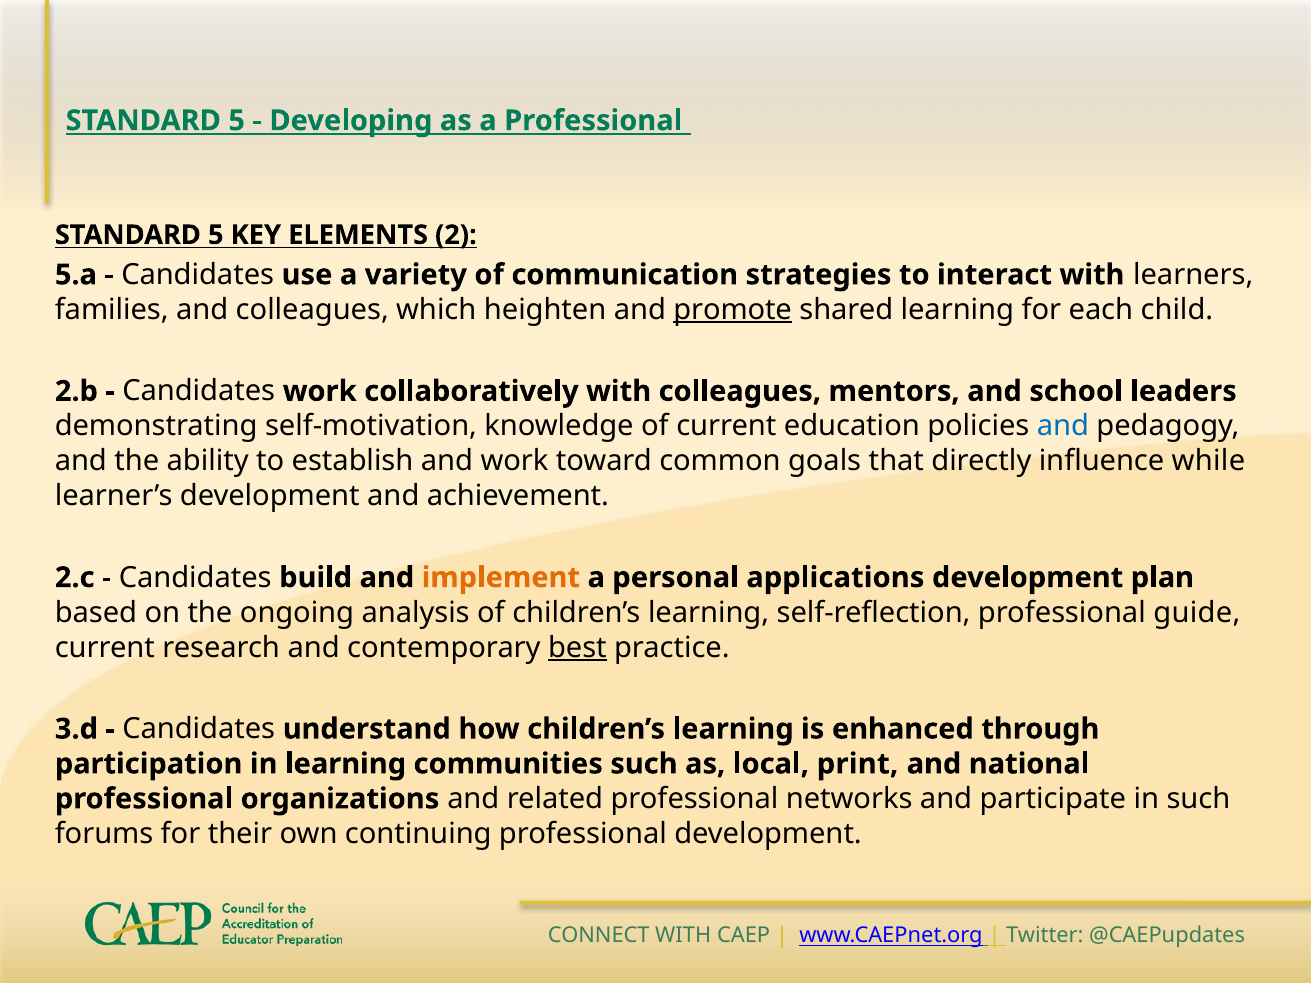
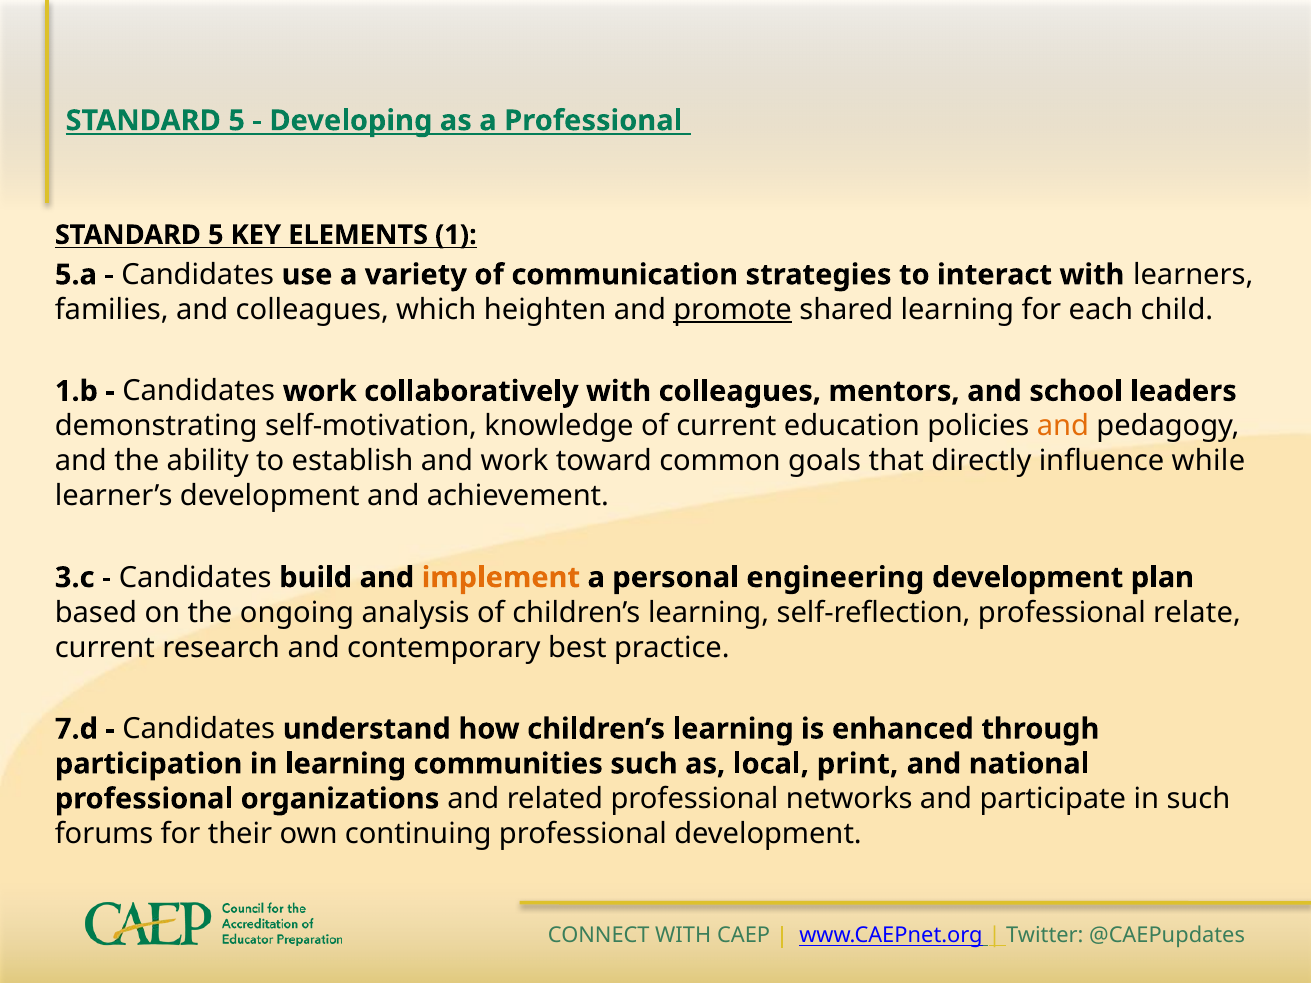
2: 2 -> 1
2.b: 2.b -> 1.b
and at (1063, 426) colour: blue -> orange
2.c: 2.c -> 3.c
applications: applications -> engineering
guide: guide -> relate
best underline: present -> none
3.d: 3.d -> 7.d
